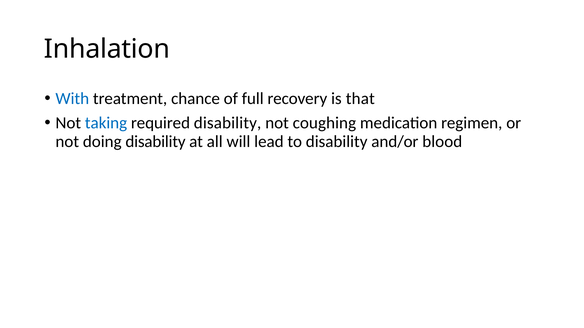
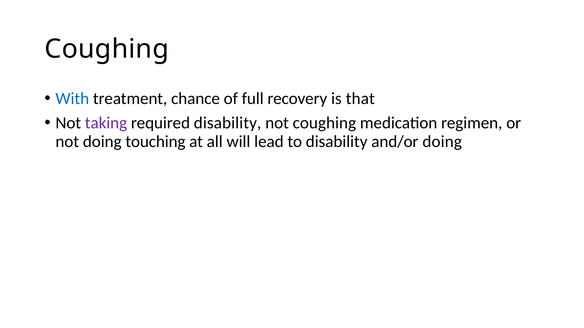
Inhalation at (107, 49): Inhalation -> Coughing
taking colour: blue -> purple
doing disability: disability -> touching
and/or blood: blood -> doing
